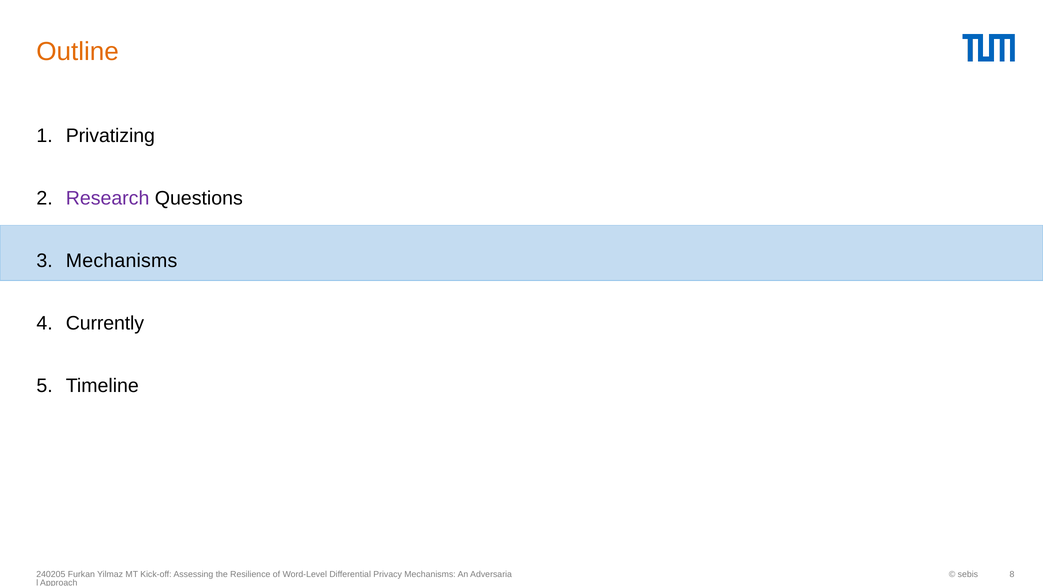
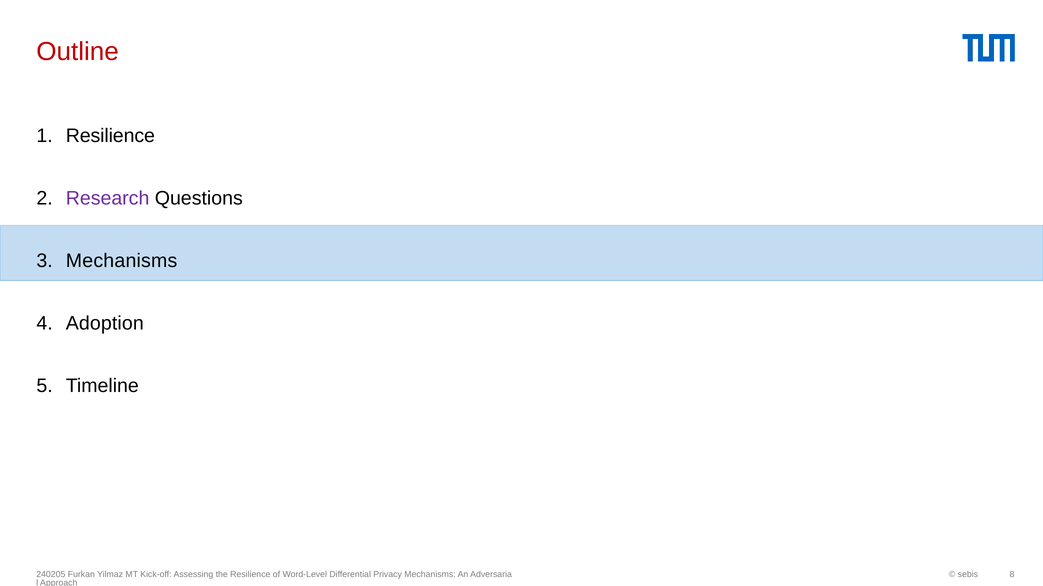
Outline colour: orange -> red
Privatizing at (110, 136): Privatizing -> Resilience
Currently: Currently -> Adoption
